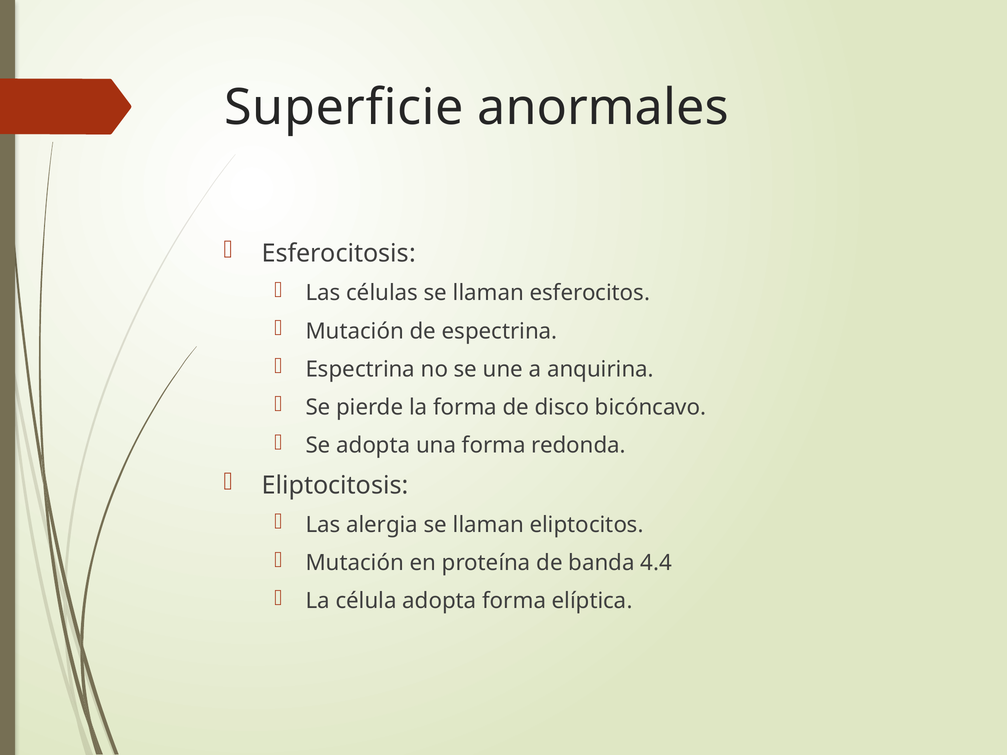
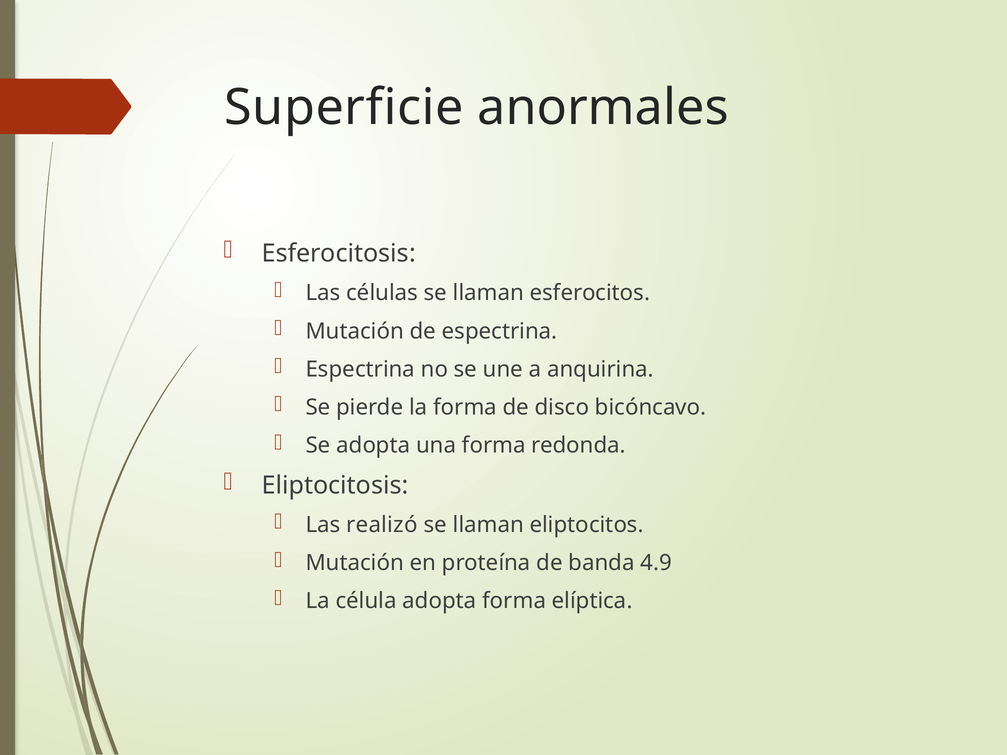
alergia: alergia -> realizó
4.4: 4.4 -> 4.9
